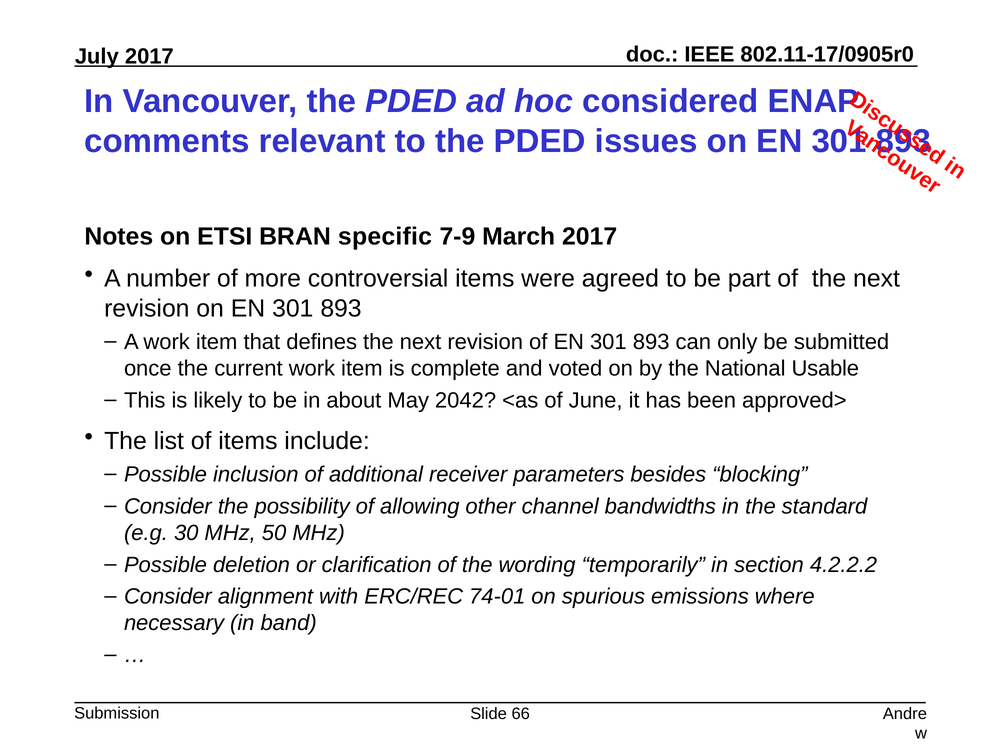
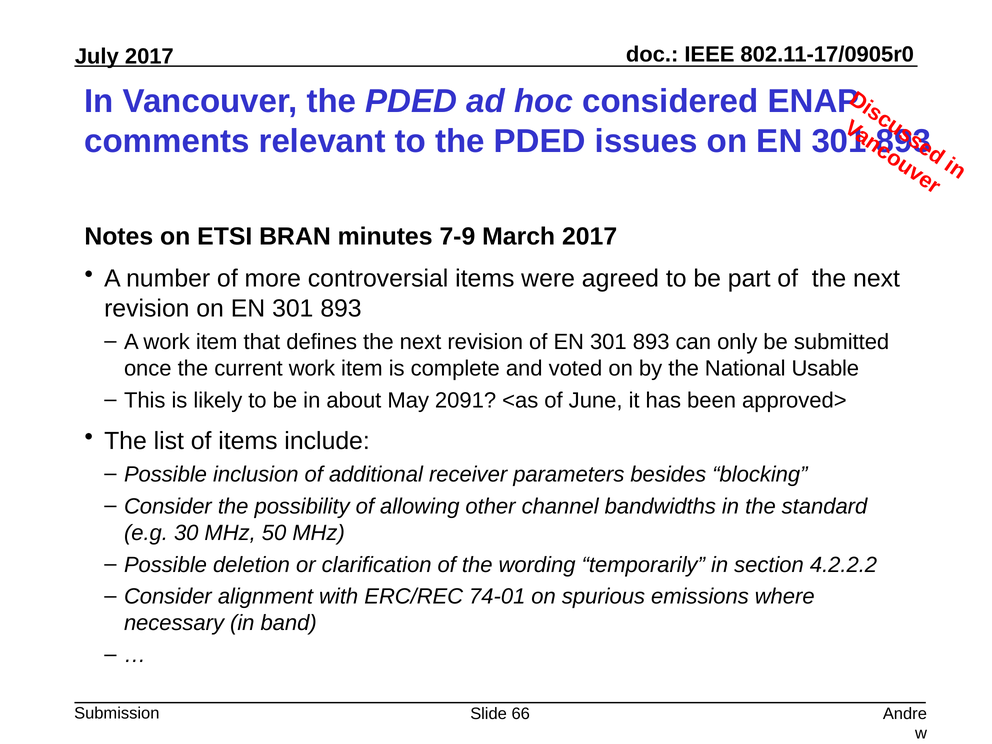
specific: specific -> minutes
2042: 2042 -> 2091
